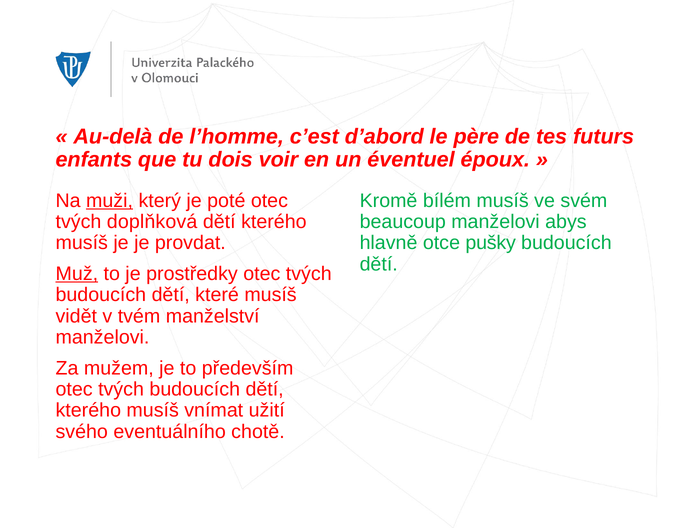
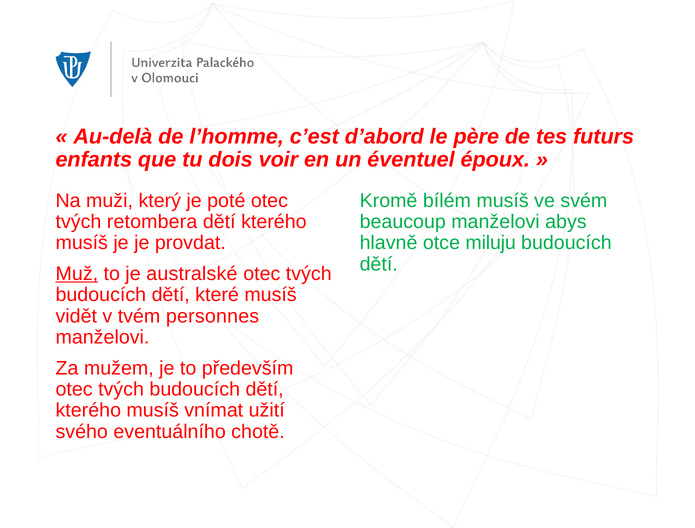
muži underline: present -> none
doplňková: doplňková -> retombera
pušky: pušky -> miluju
prostředky: prostředky -> australské
manželství: manželství -> personnes
